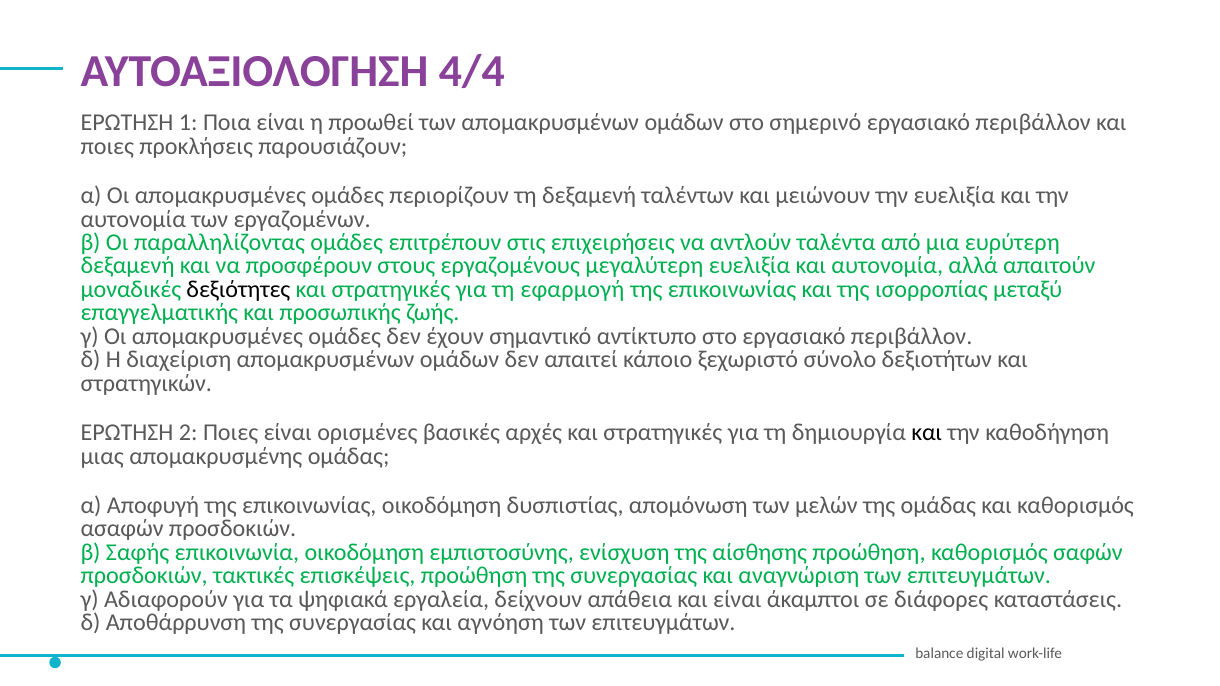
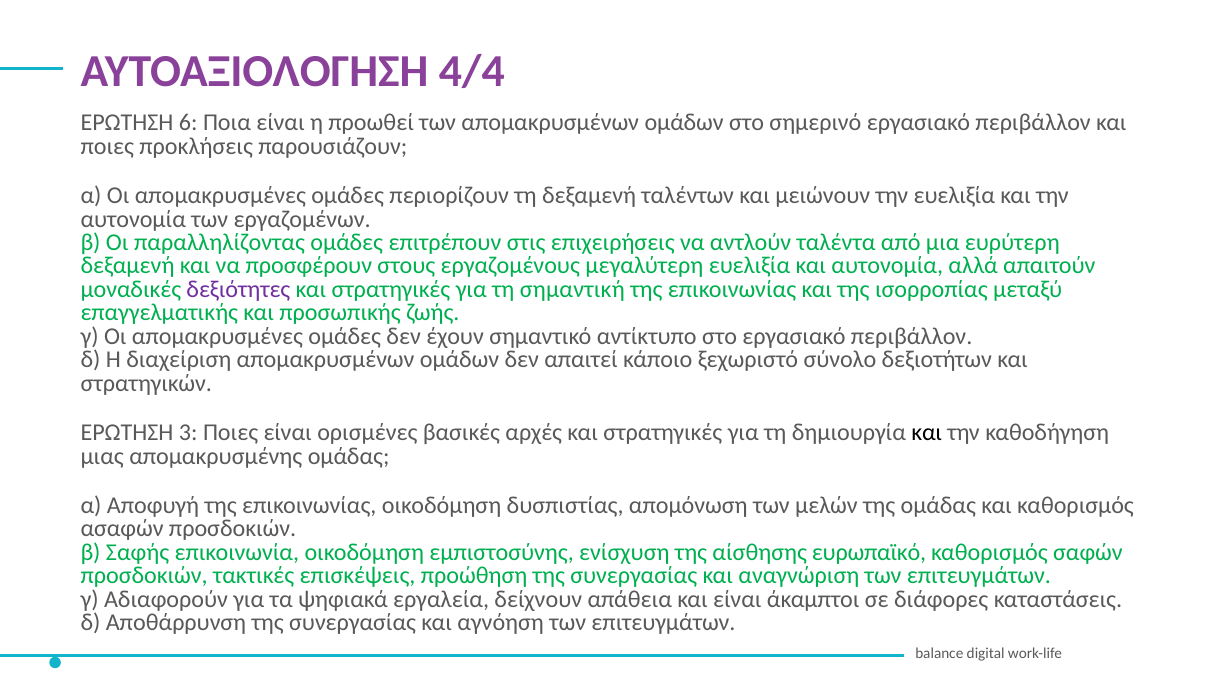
1: 1 -> 6
δεξιότητες colour: black -> purple
εφαρμογή: εφαρμογή -> σημαντική
2: 2 -> 3
αίσθησης προώθηση: προώθηση -> ευρωπαϊκό
